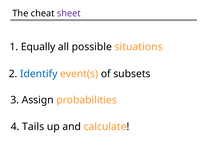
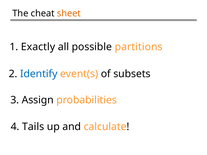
sheet colour: purple -> orange
Equally: Equally -> Exactly
situations: situations -> partitions
